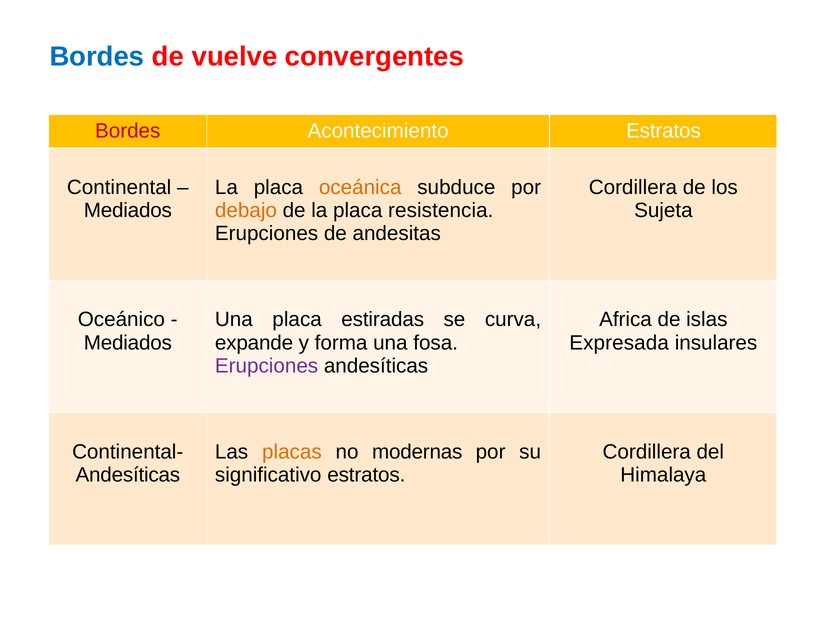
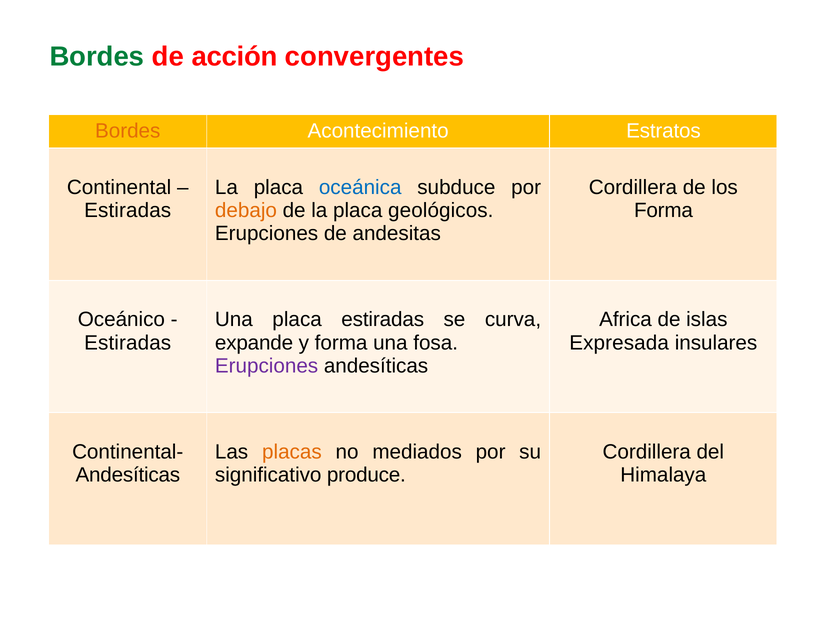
Bordes at (97, 57) colour: blue -> green
vuelve: vuelve -> acción
Bordes at (128, 131) colour: red -> orange
oceánica colour: orange -> blue
Mediados at (128, 210): Mediados -> Estiradas
resistencia: resistencia -> geológicos
Sujeta at (663, 210): Sujeta -> Forma
Mediados at (128, 342): Mediados -> Estiradas
modernas: modernas -> mediados
significativo estratos: estratos -> produce
